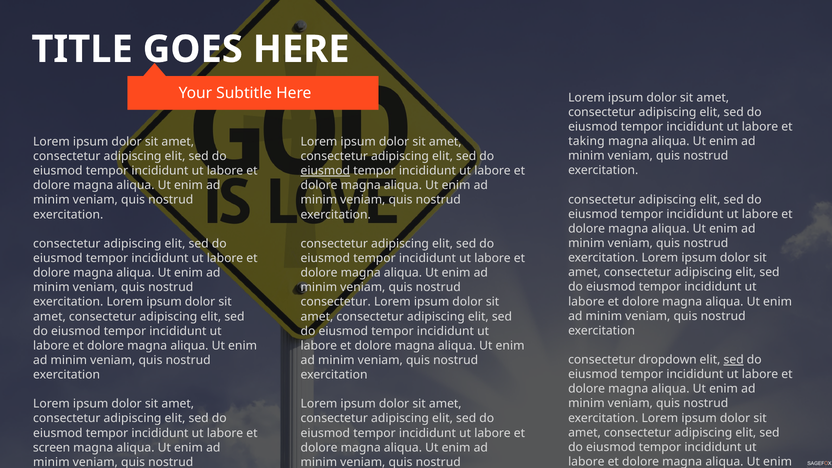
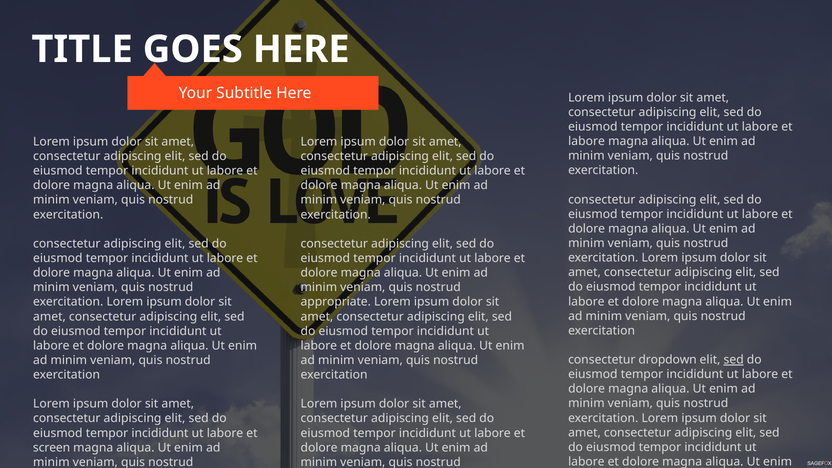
taking at (586, 141): taking -> labore
eiusmod at (325, 171) underline: present -> none
consectetur at (336, 302): consectetur -> appropriate
